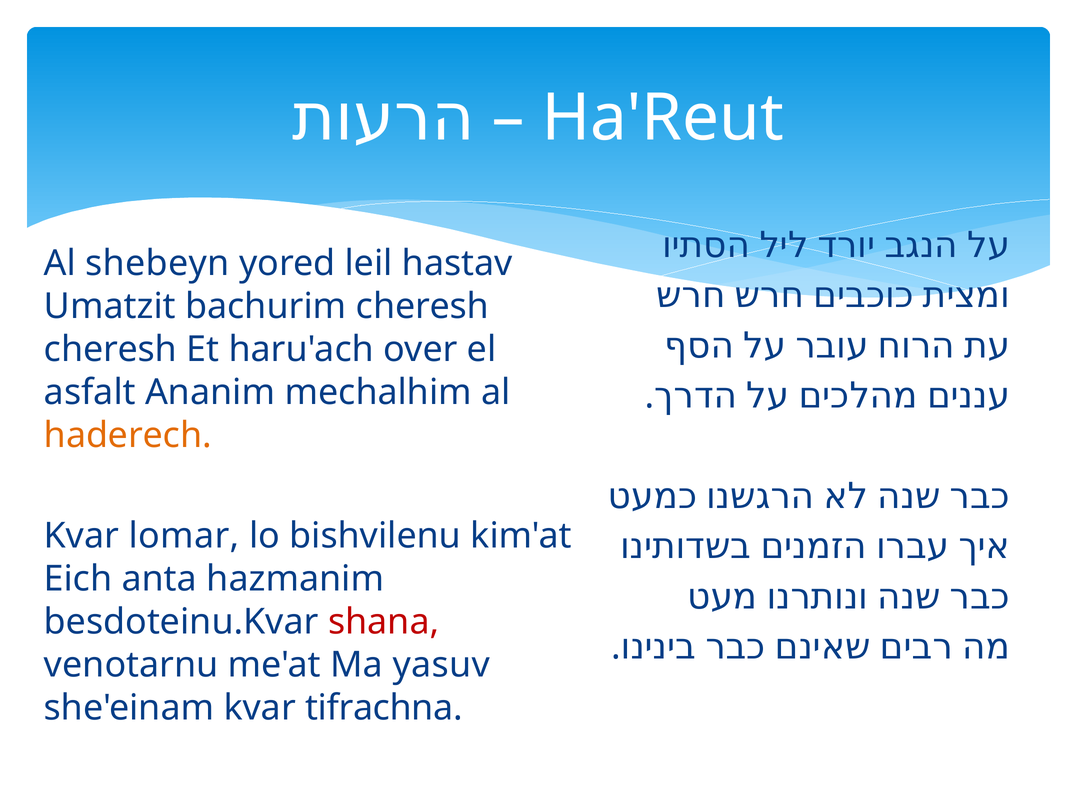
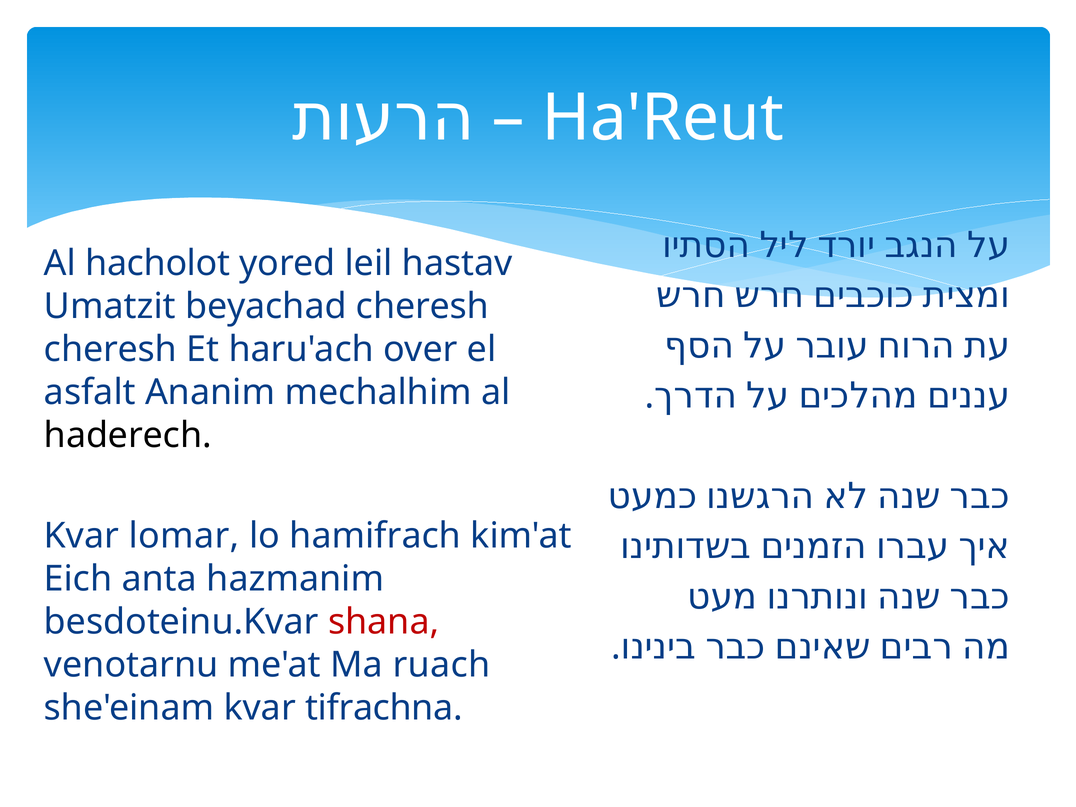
shebeyn: shebeyn -> hacholot
bachurim: bachurim -> beyachad
haderech colour: orange -> black
bishvilenu: bishvilenu -> hamifrach
yasuv: yasuv -> ruach
